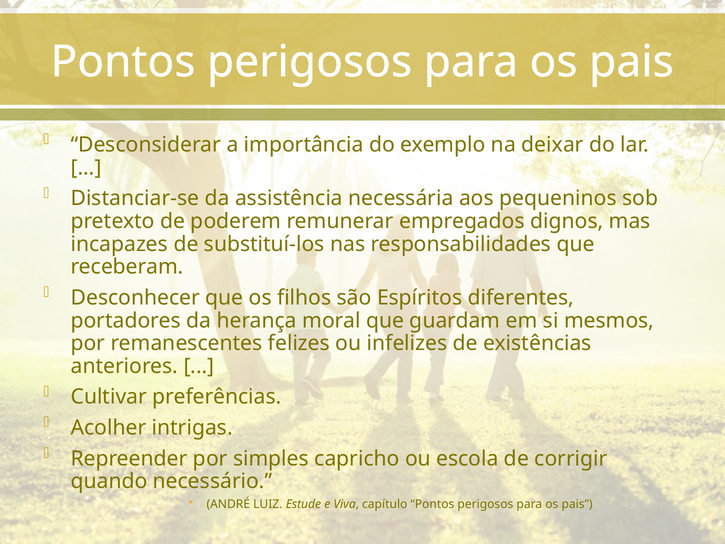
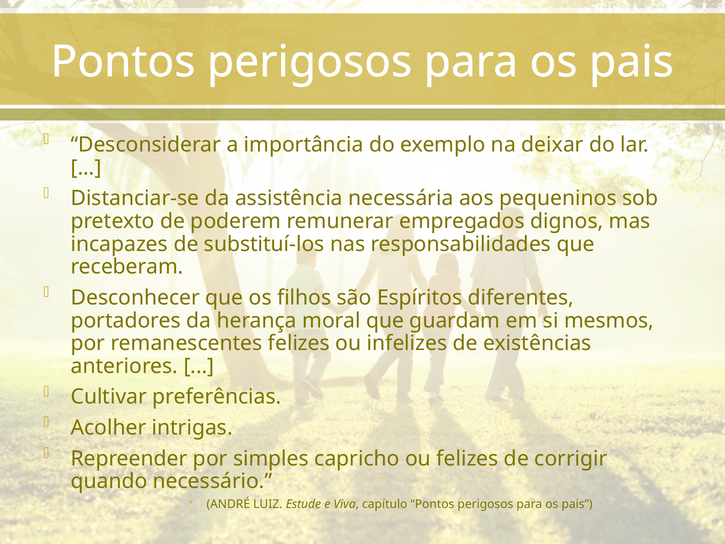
ou escola: escola -> felizes
